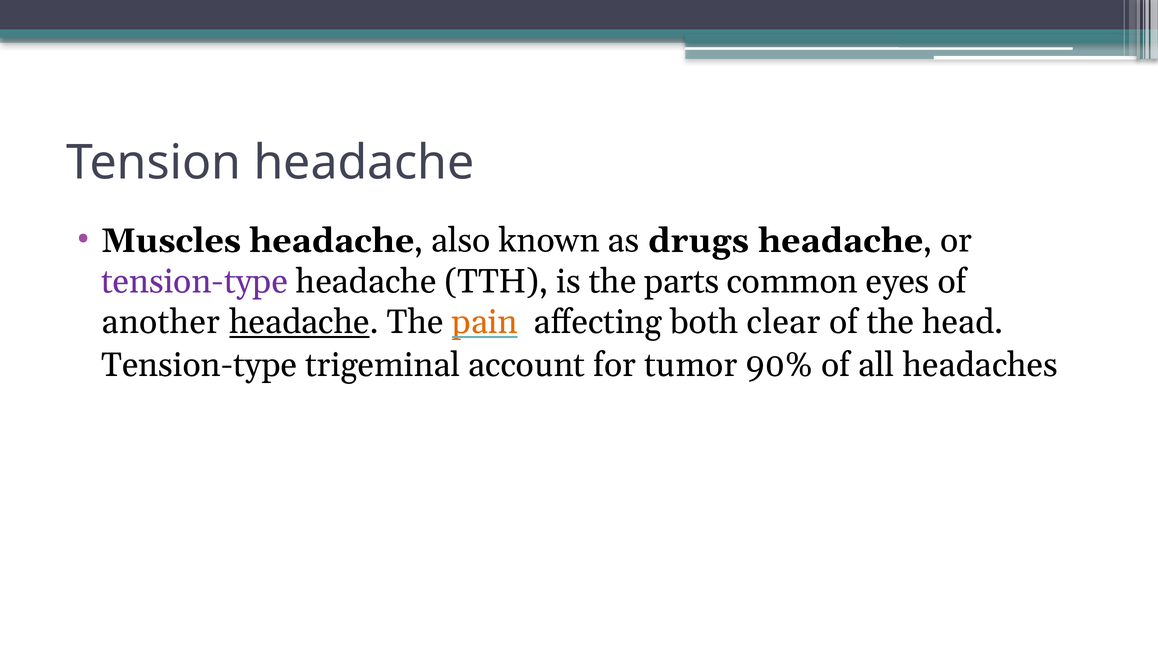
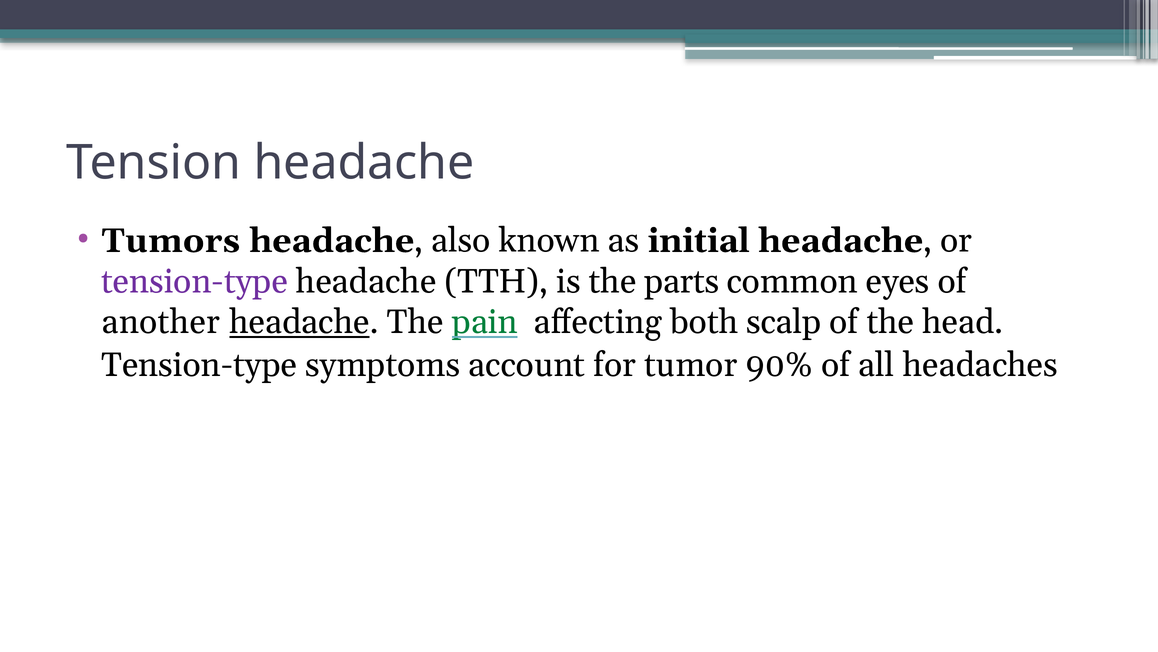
Muscles: Muscles -> Tumors
drugs: drugs -> initial
pain colour: orange -> green
clear: clear -> scalp
trigeminal: trigeminal -> symptoms
